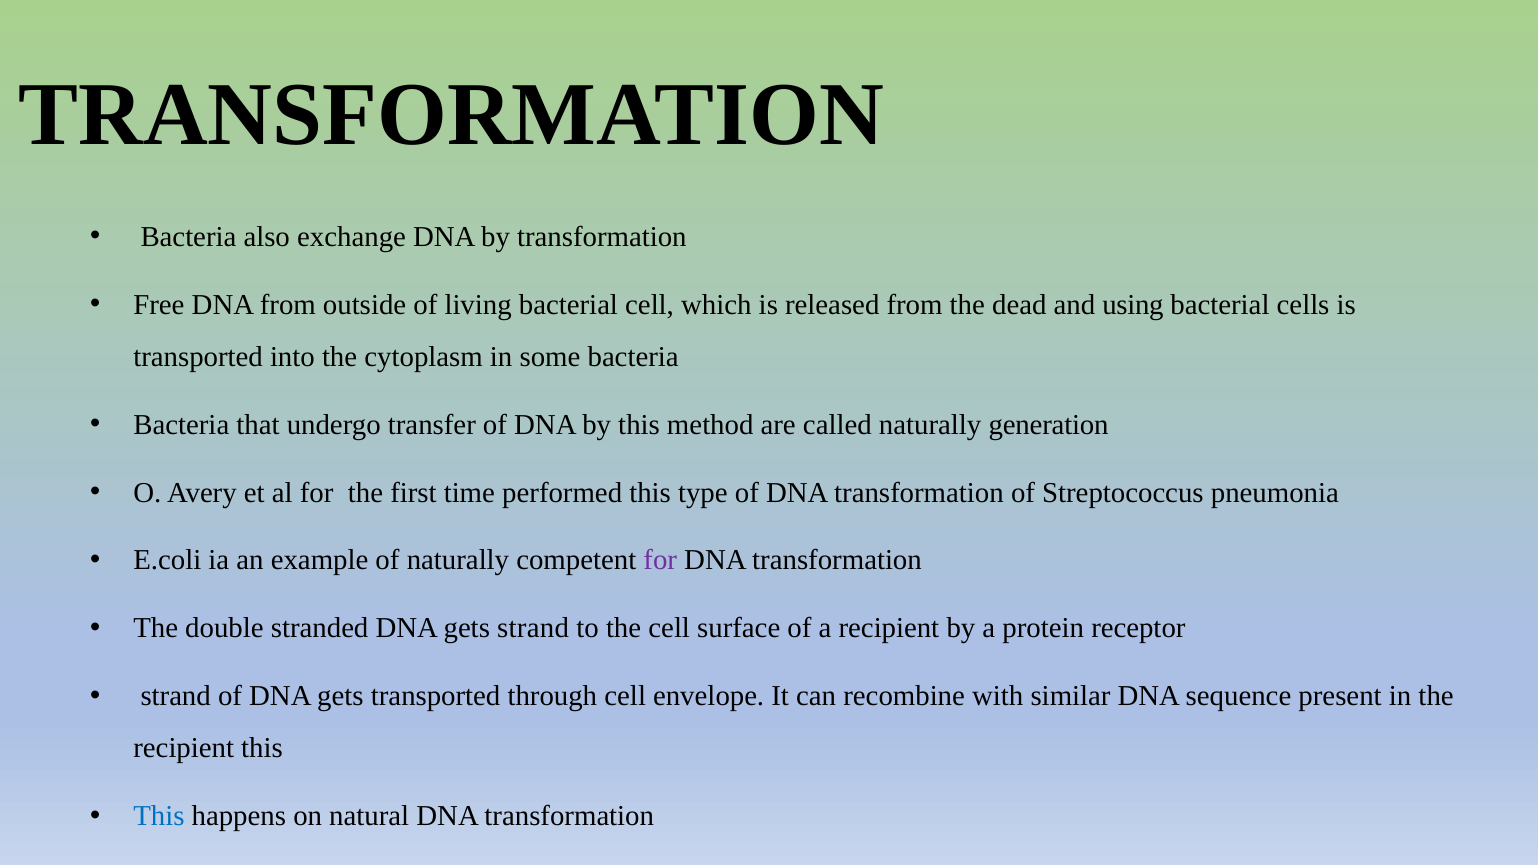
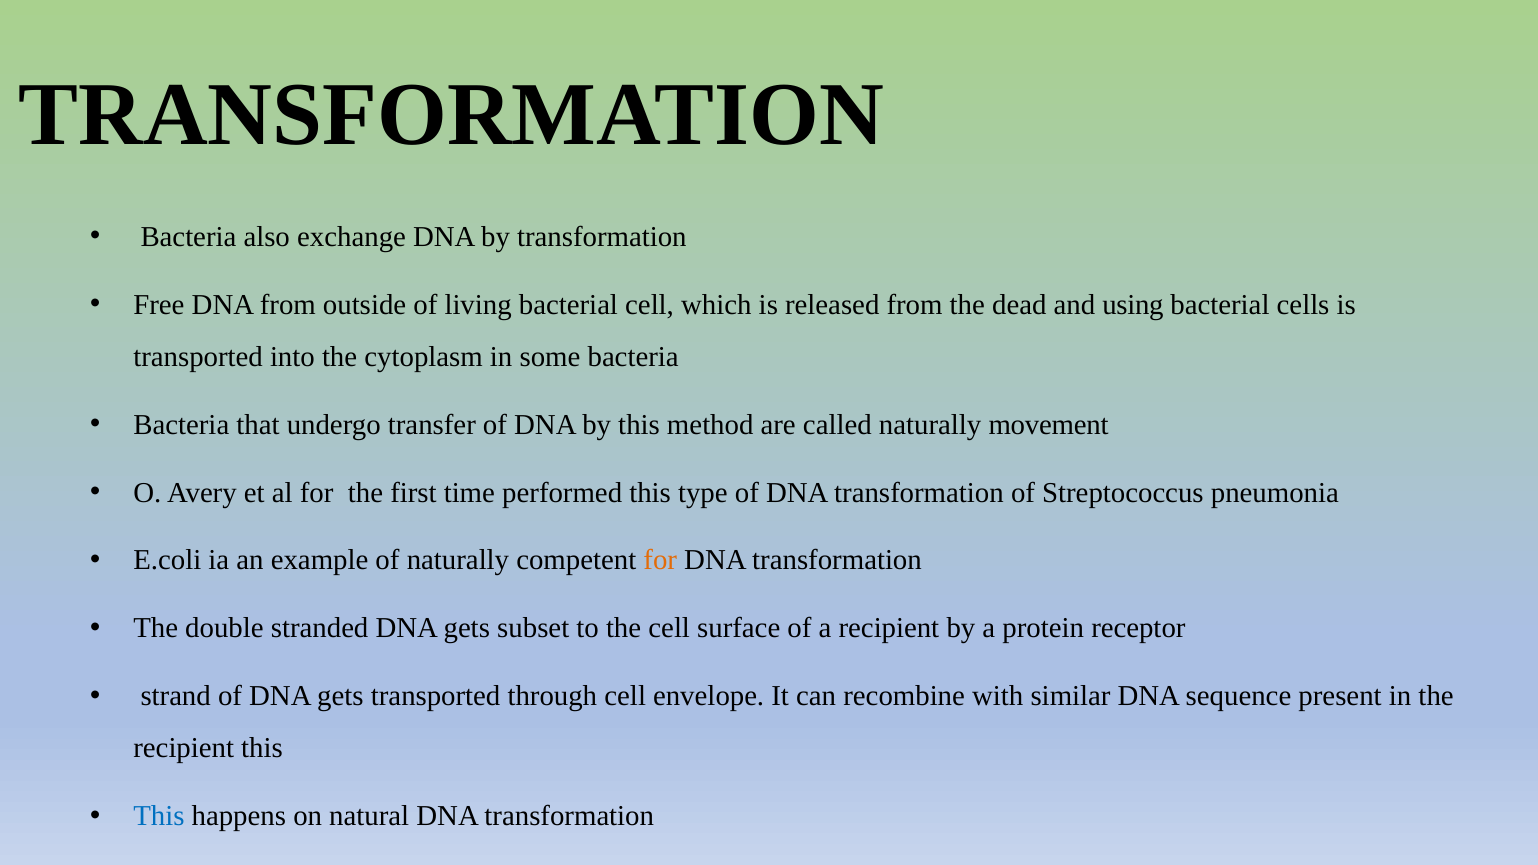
generation: generation -> movement
for at (660, 561) colour: purple -> orange
gets strand: strand -> subset
